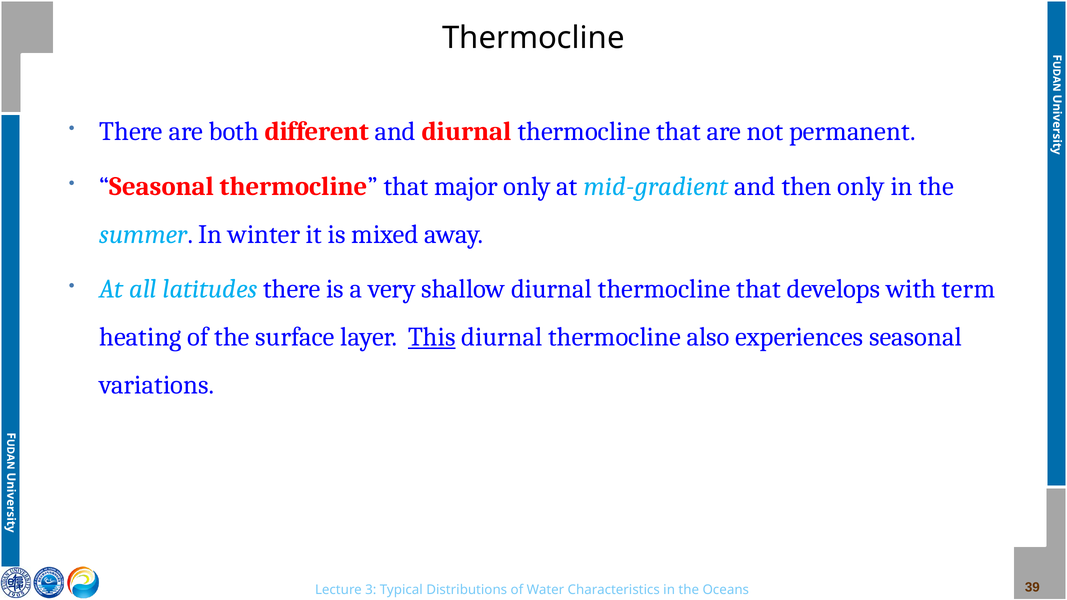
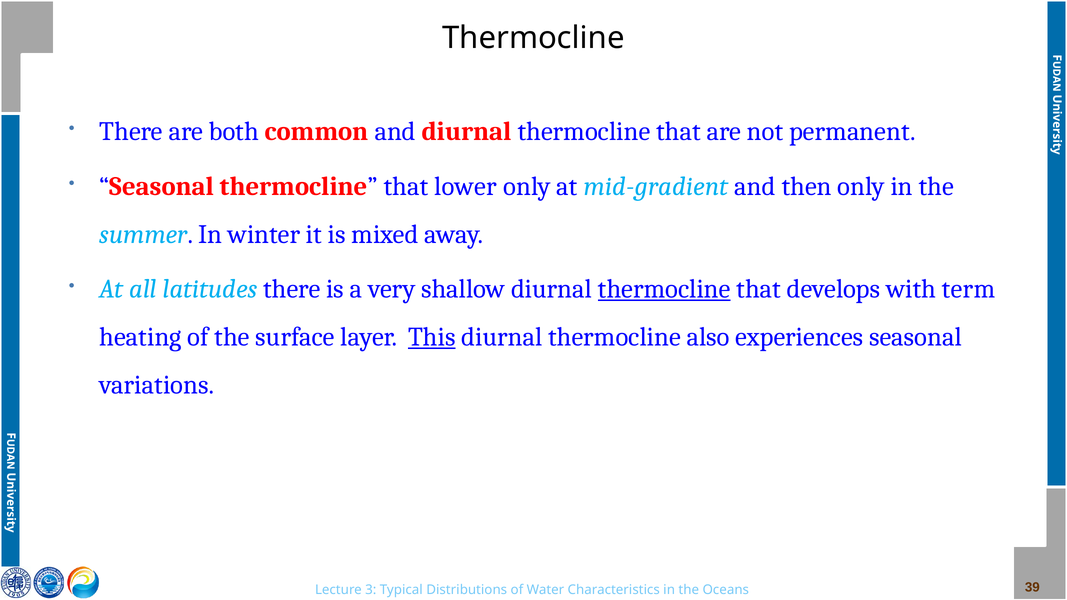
different: different -> common
major: major -> lower
thermocline at (664, 289) underline: none -> present
